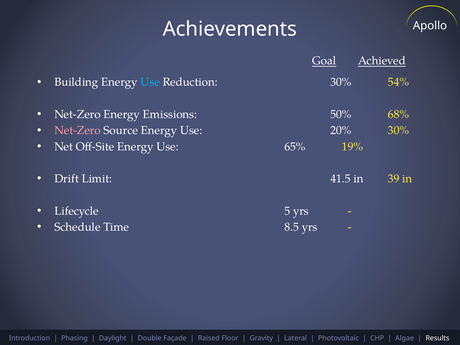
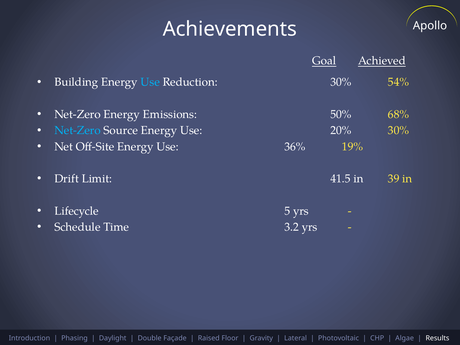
Net-Zero at (78, 130) colour: pink -> light blue
65%: 65% -> 36%
8.5: 8.5 -> 3.2
